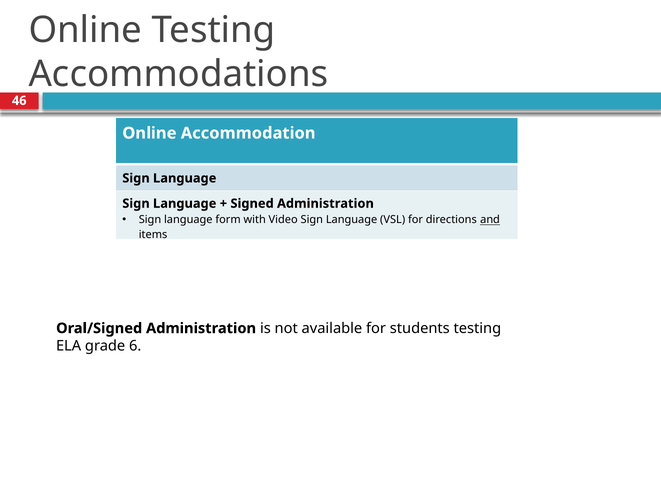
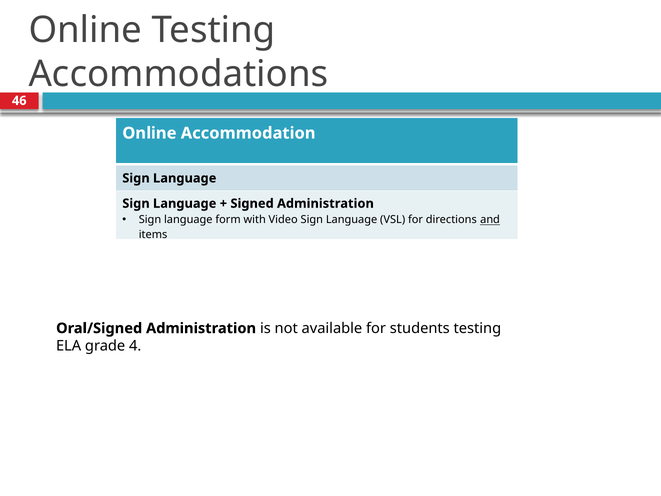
6: 6 -> 4
